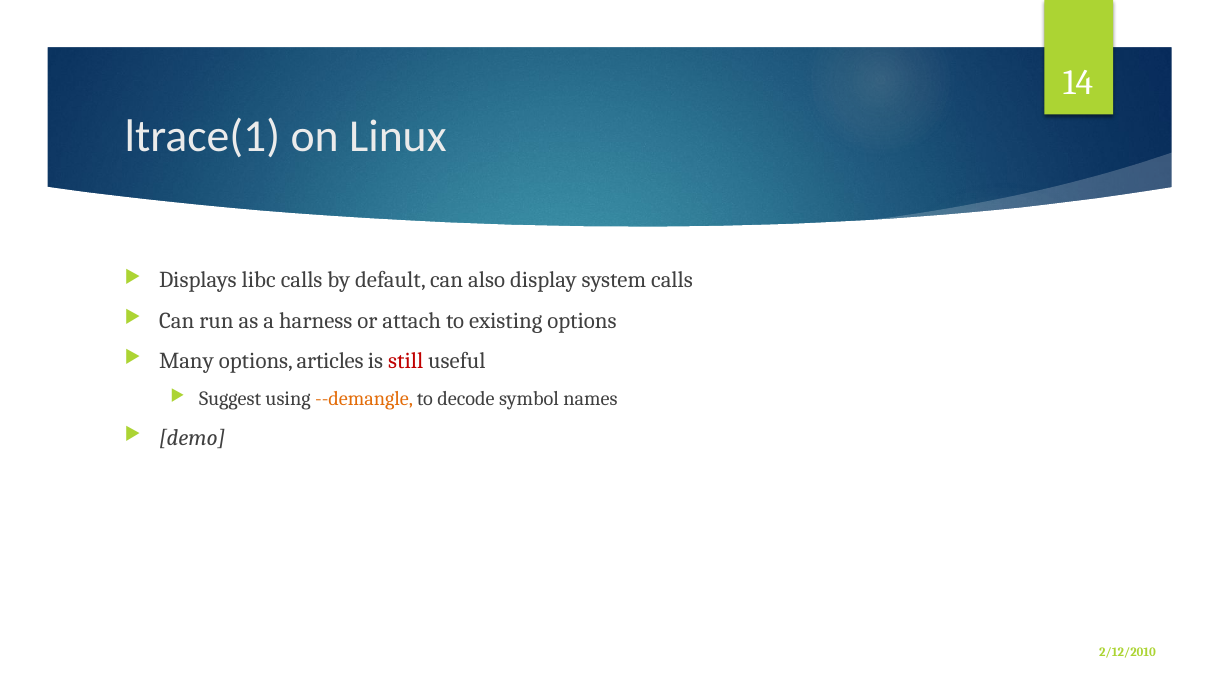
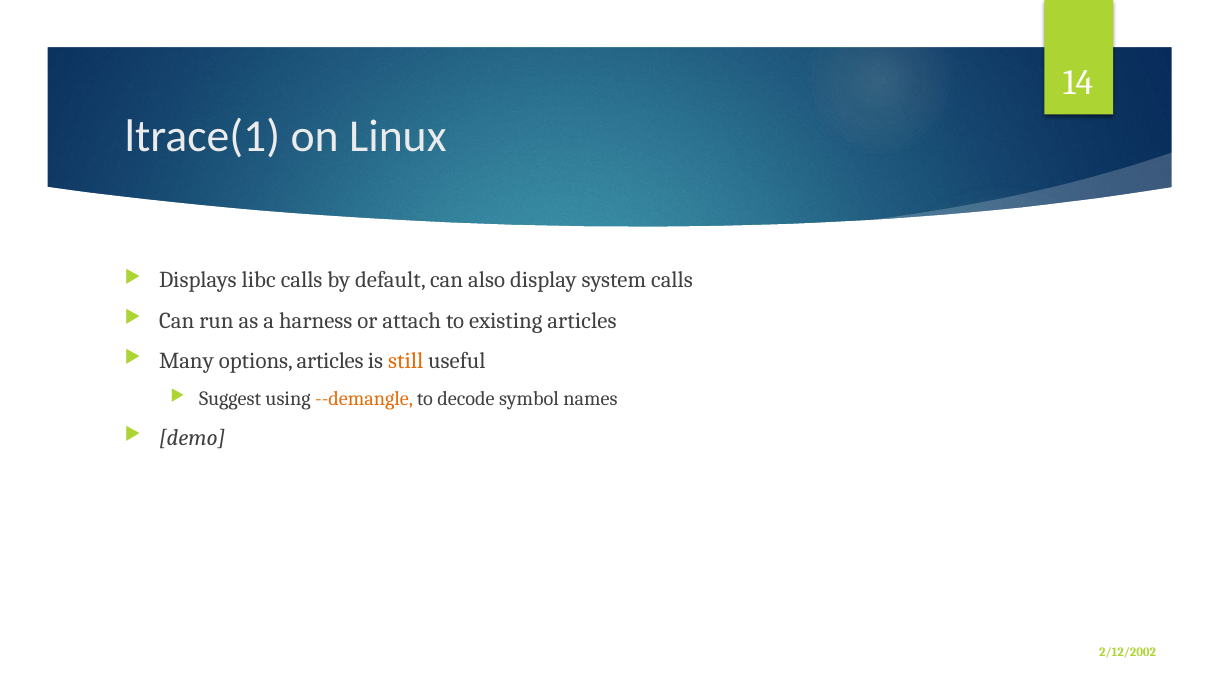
existing options: options -> articles
still colour: red -> orange
2/12/2010: 2/12/2010 -> 2/12/2002
